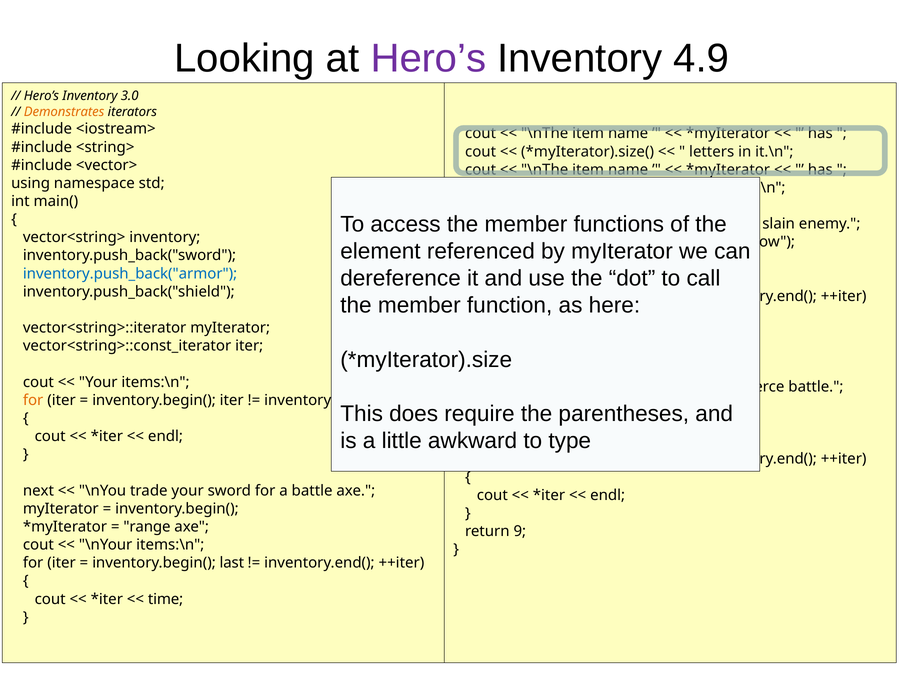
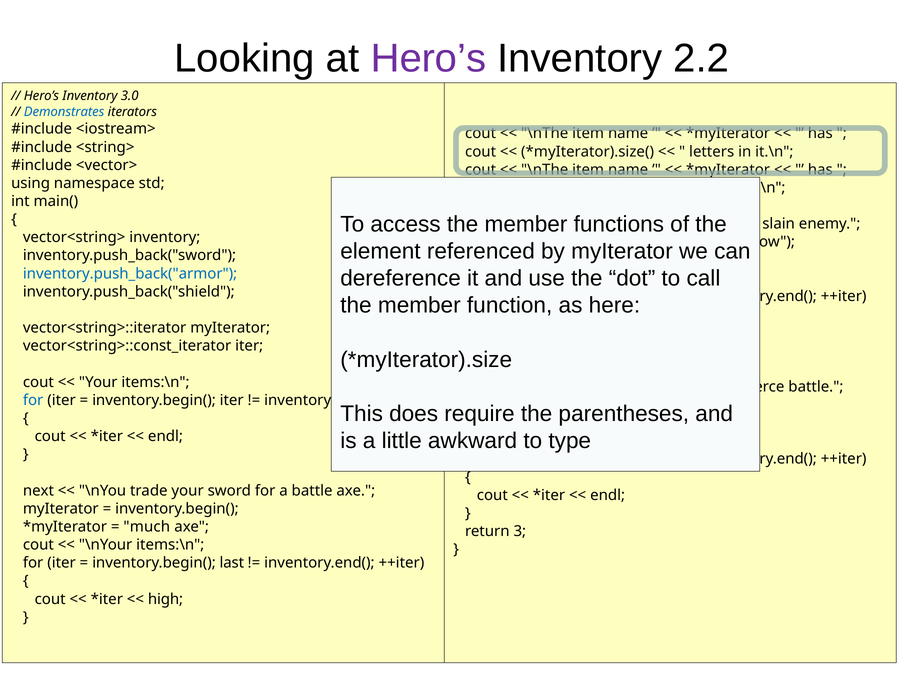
4.9: 4.9 -> 2.2
Demonstrates colour: orange -> blue
for at (33, 400) colour: orange -> blue
range: range -> much
9: 9 -> 3
time: time -> high
